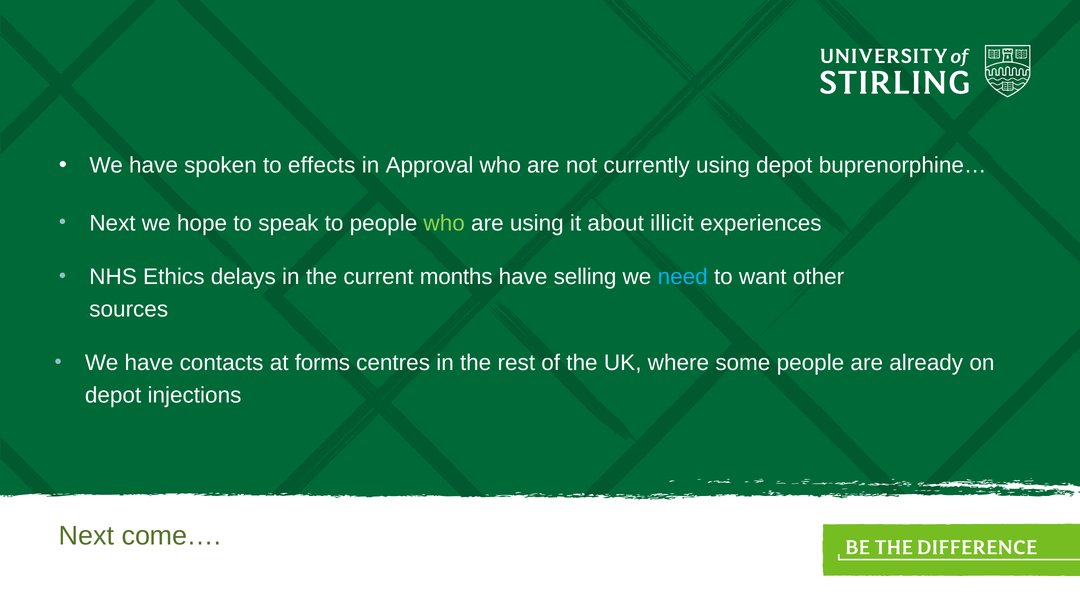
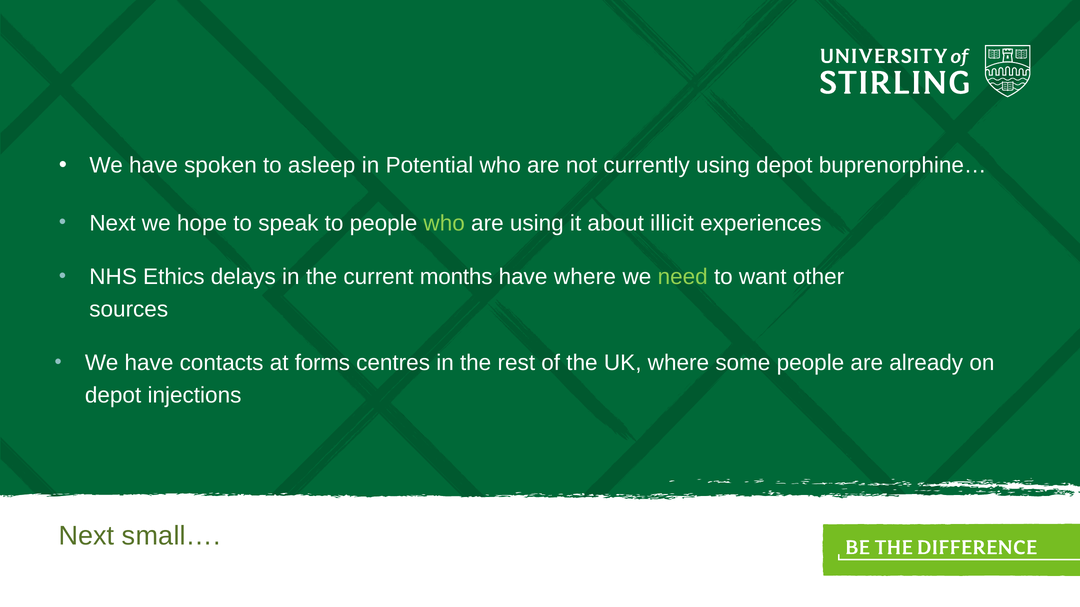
effects: effects -> asleep
Approval: Approval -> Potential
have selling: selling -> where
need colour: light blue -> light green
come…: come… -> small…
